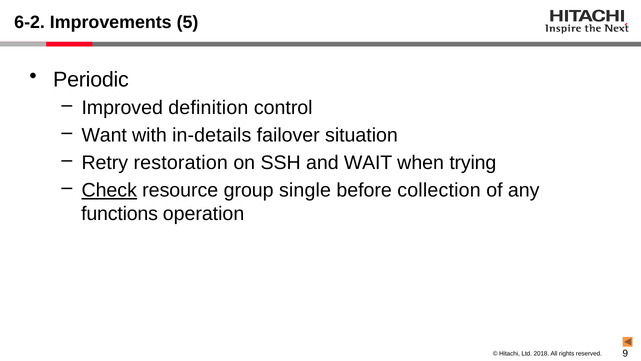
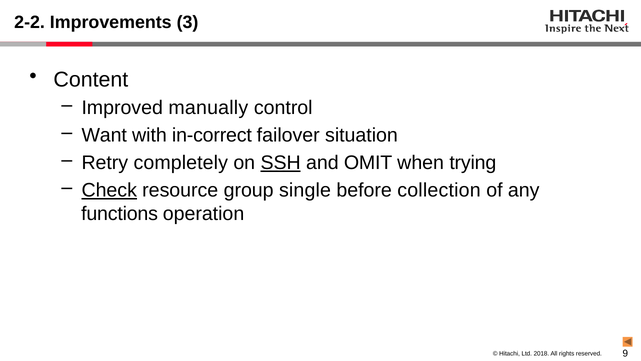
6-2: 6-2 -> 2-2
5: 5 -> 3
Periodic: Periodic -> Content
definition: definition -> manually
in-details: in-details -> in-correct
restoration: restoration -> completely
SSH underline: none -> present
WAIT: WAIT -> OMIT
